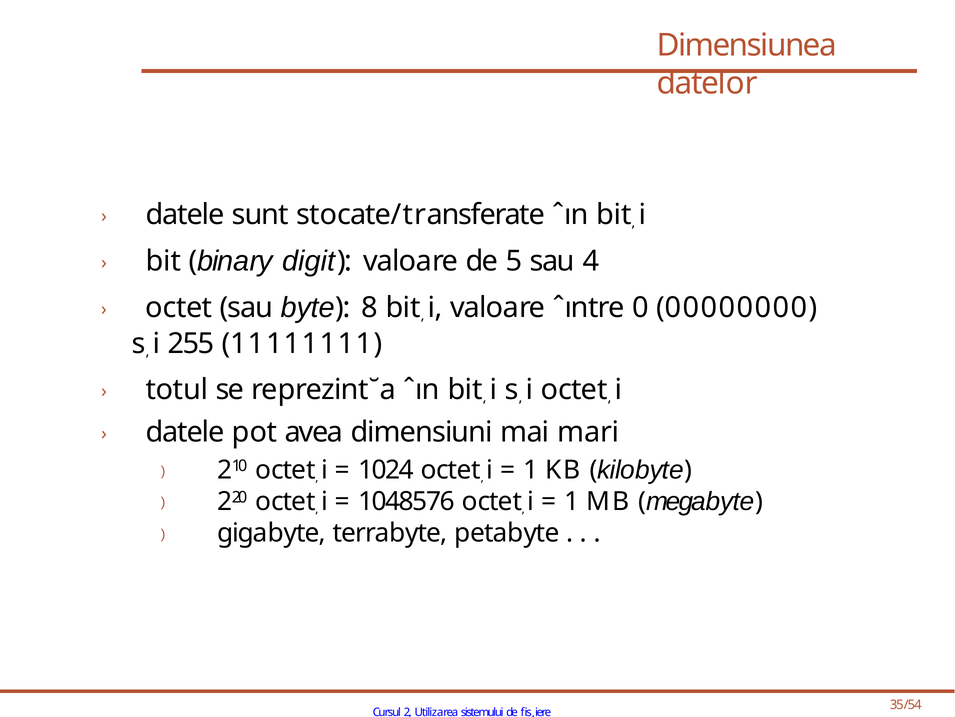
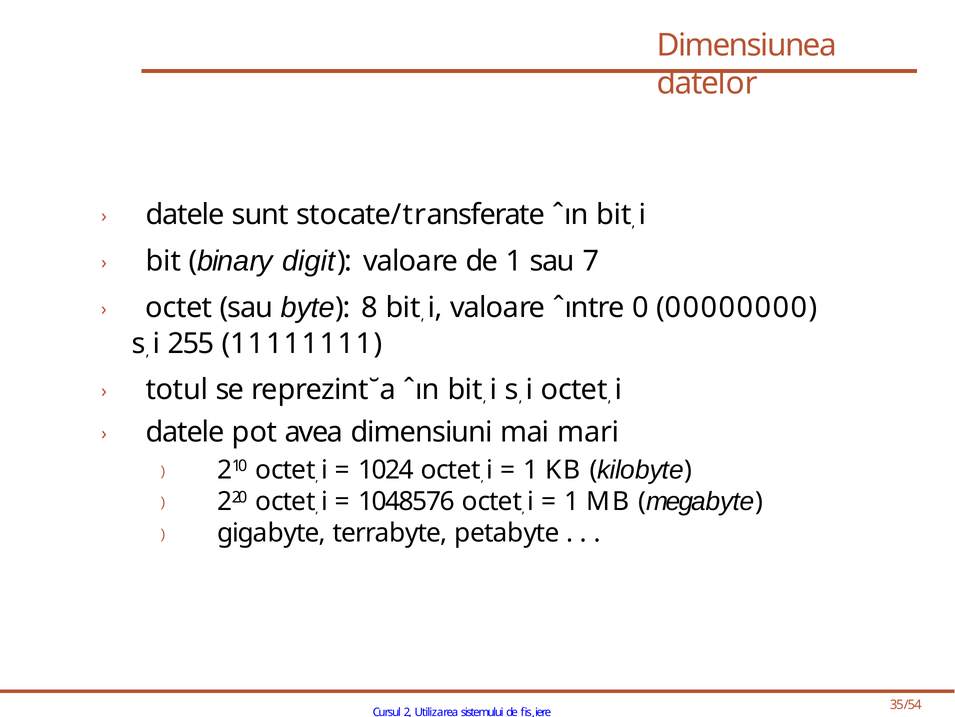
de 5: 5 -> 1
4: 4 -> 7
